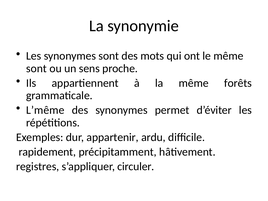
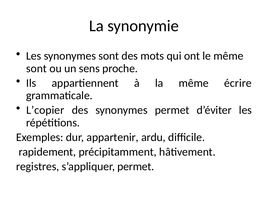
forêts: forêts -> écrire
L’même: L’même -> L’copier
s’appliquer circuler: circuler -> permet
